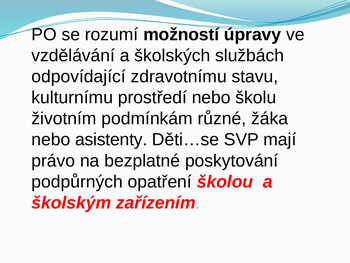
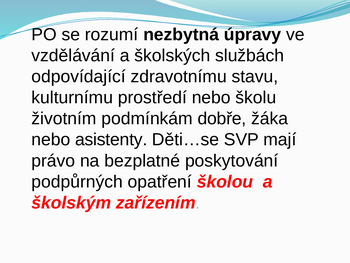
možností: možností -> nezbytná
různé: různé -> dobře
